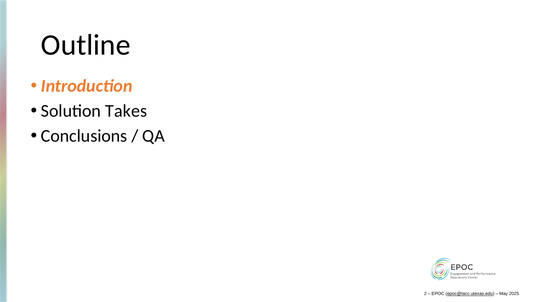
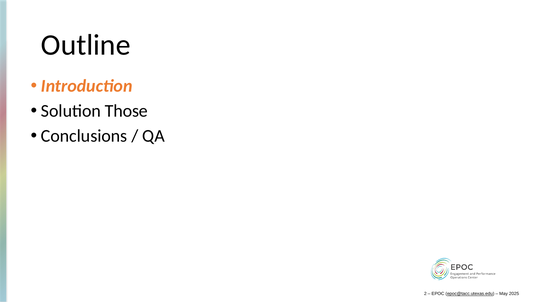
Takes: Takes -> Those
